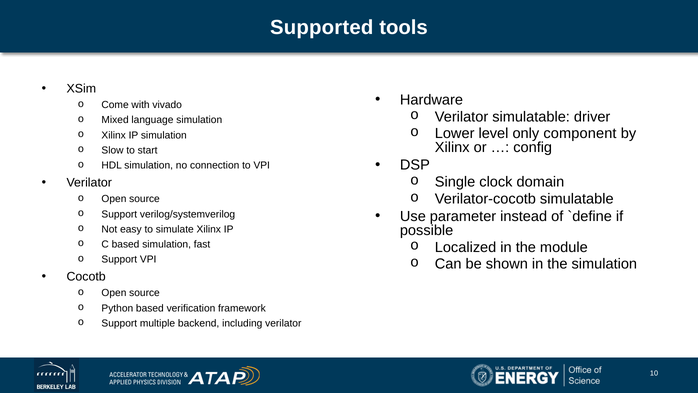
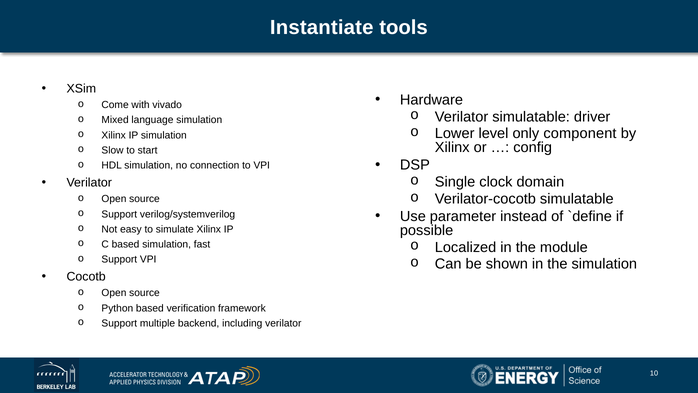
Supported: Supported -> Instantiate
